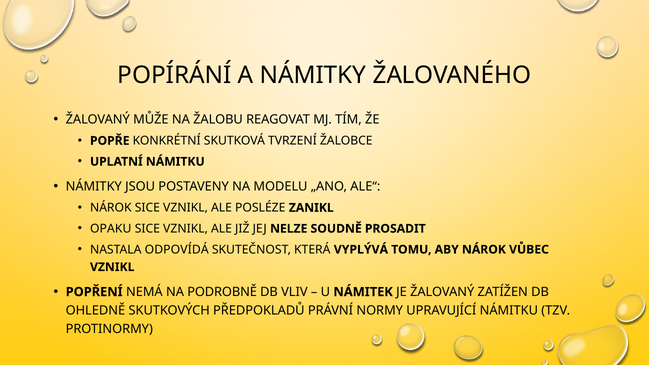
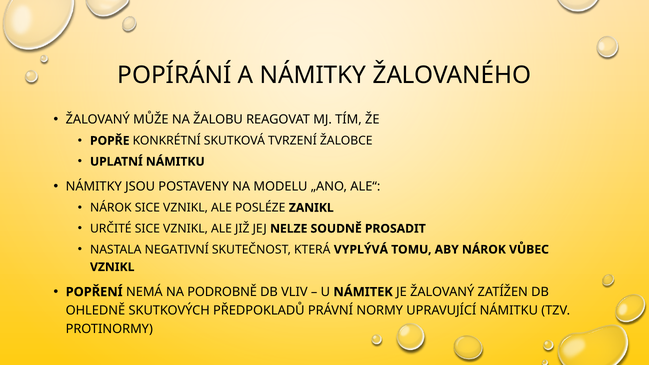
OPAKU: OPAKU -> URČITÉ
ODPOVÍDÁ: ODPOVÍDÁ -> NEGATIVNÍ
